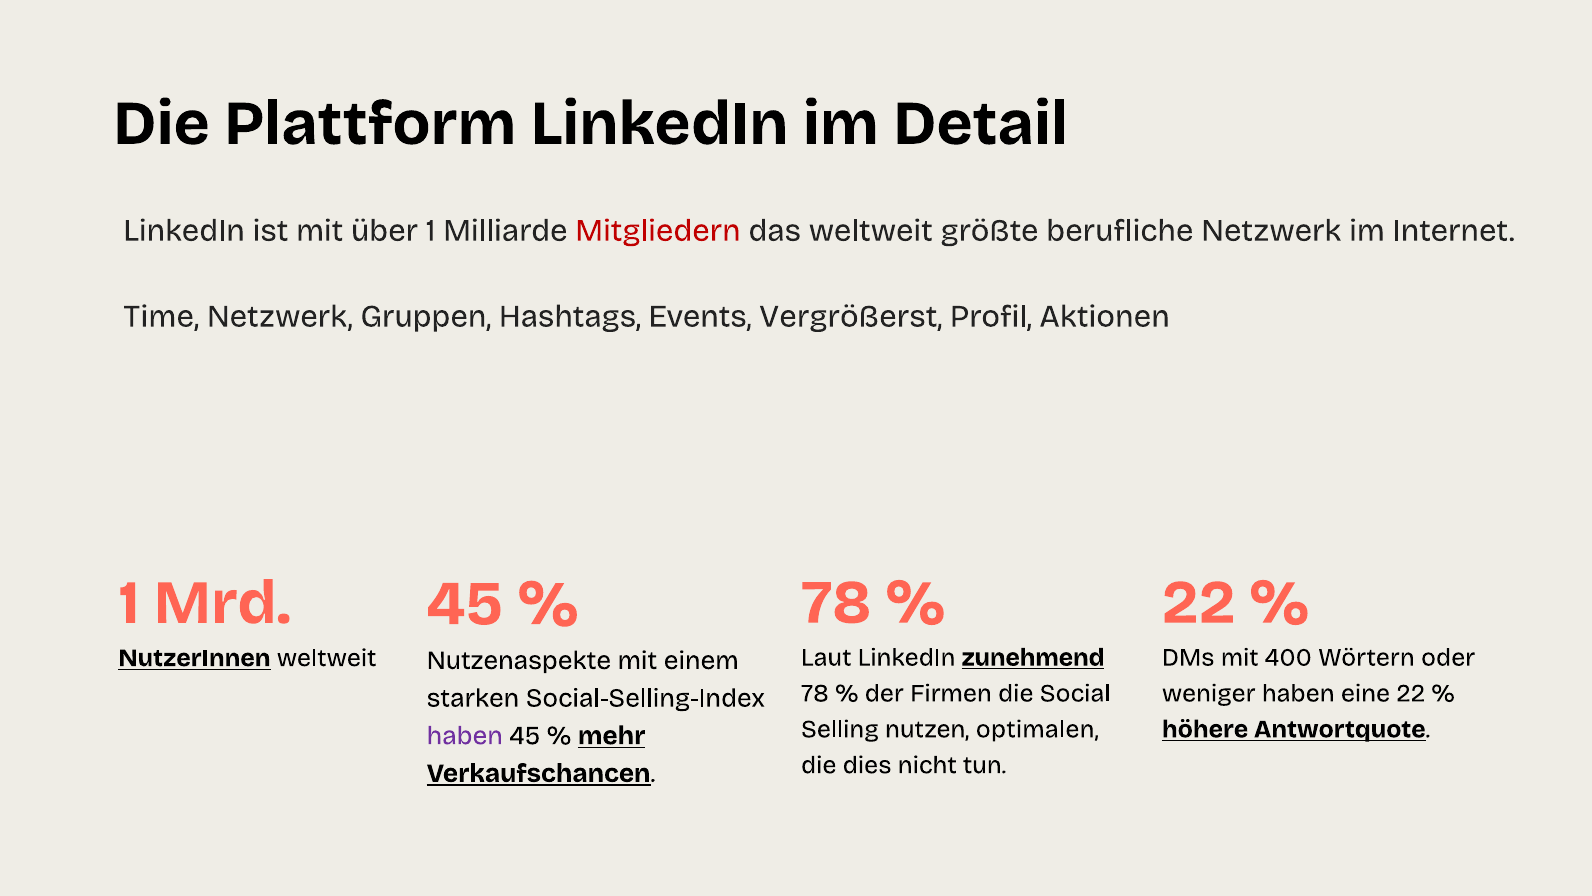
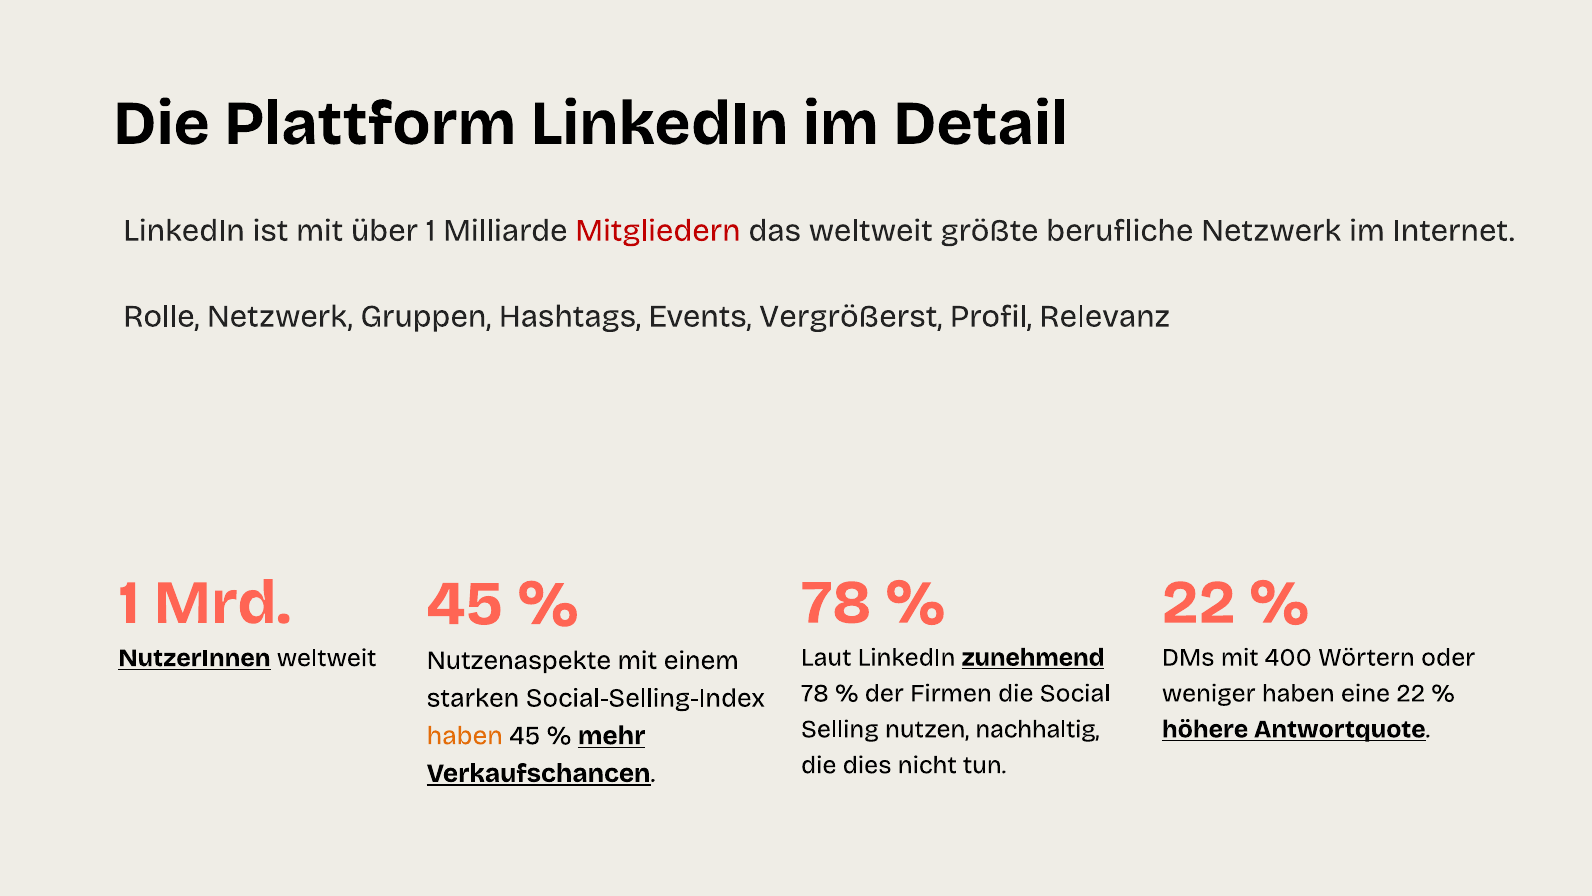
Time: Time -> Rolle
Aktionen: Aktionen -> Relevanz
optimalen: optimalen -> nachhaltig
haben at (465, 735) colour: purple -> orange
